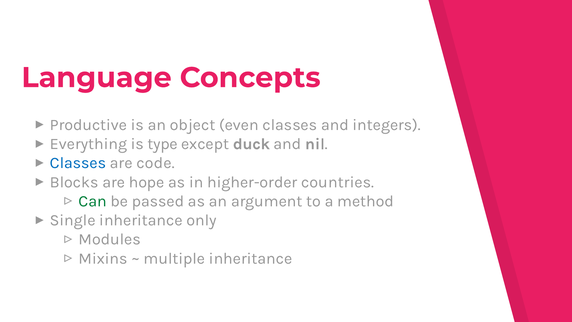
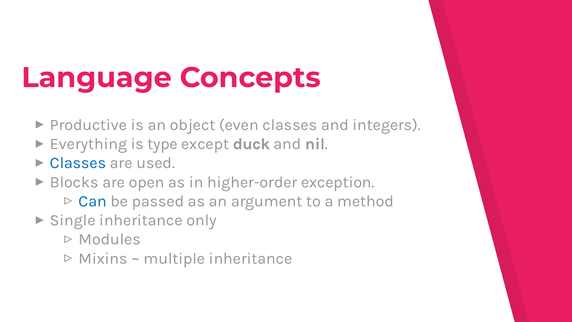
code: code -> used
hope: hope -> open
countries: countries -> exception
Can colour: green -> blue
